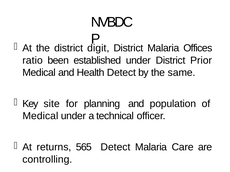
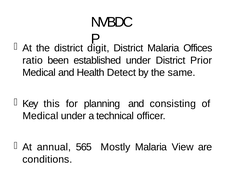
site: site -> this
population: population -> consisting
returns: returns -> annual
565 Detect: Detect -> Mostly
Care: Care -> View
controlling: controlling -> conditions
